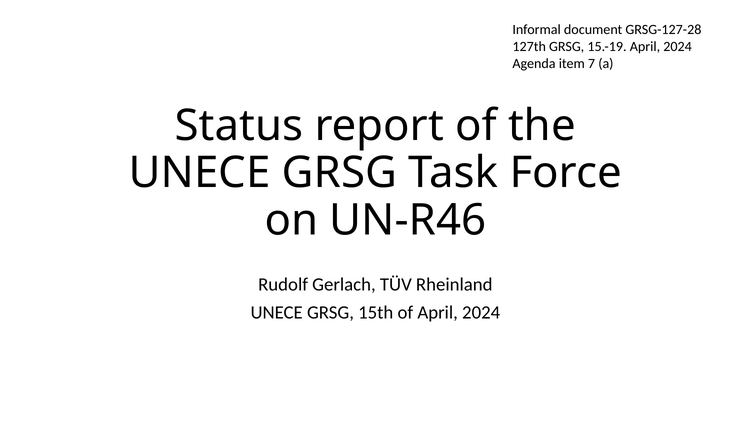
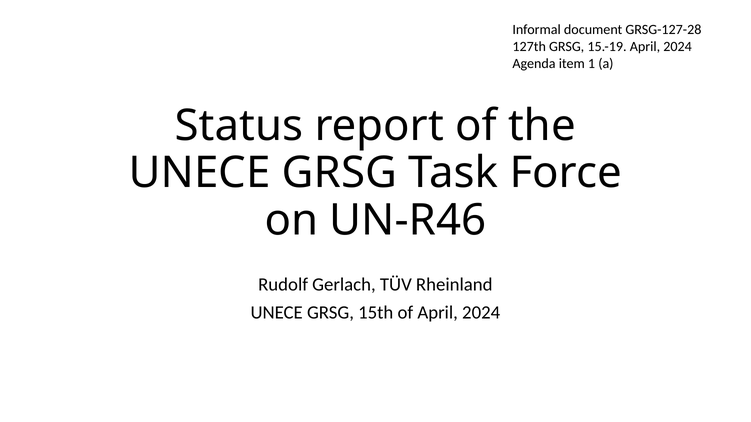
7: 7 -> 1
